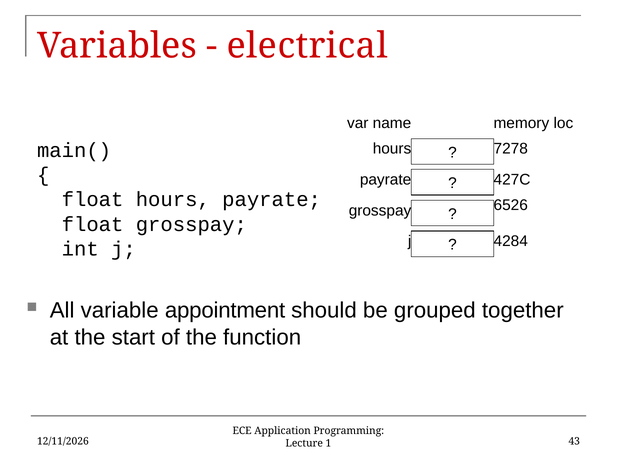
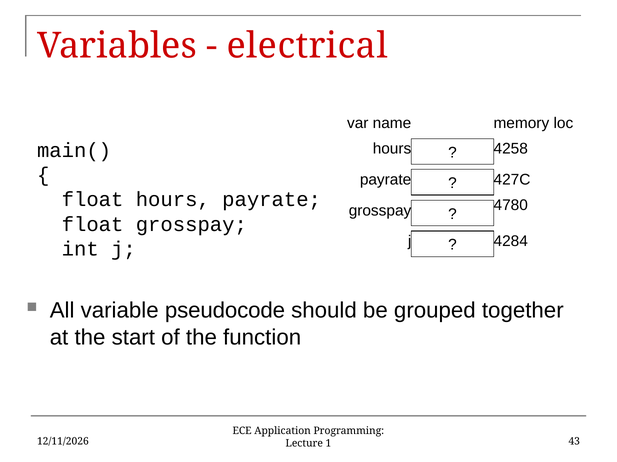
7278: 7278 -> 4258
6526: 6526 -> 4780
appointment: appointment -> pseudocode
